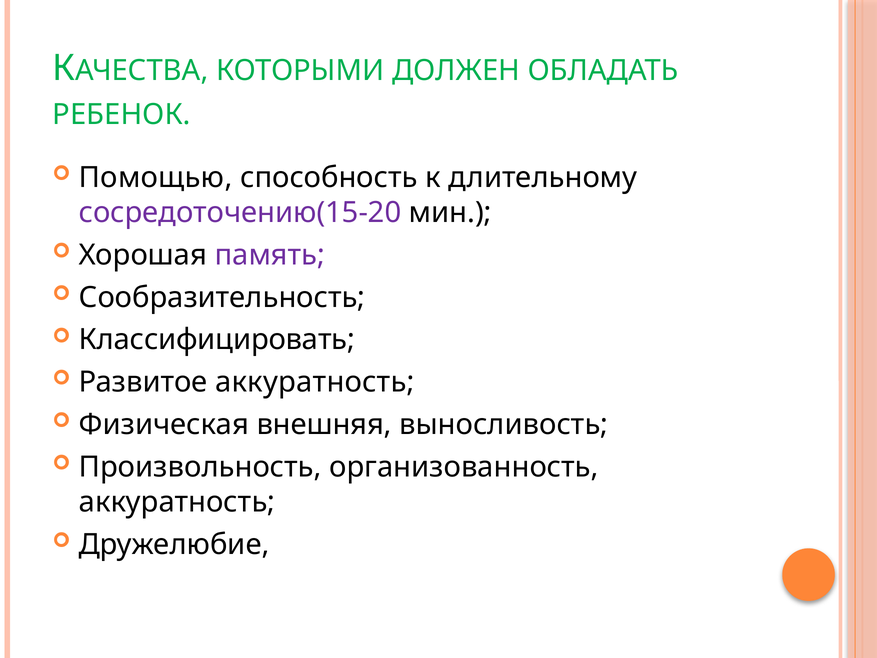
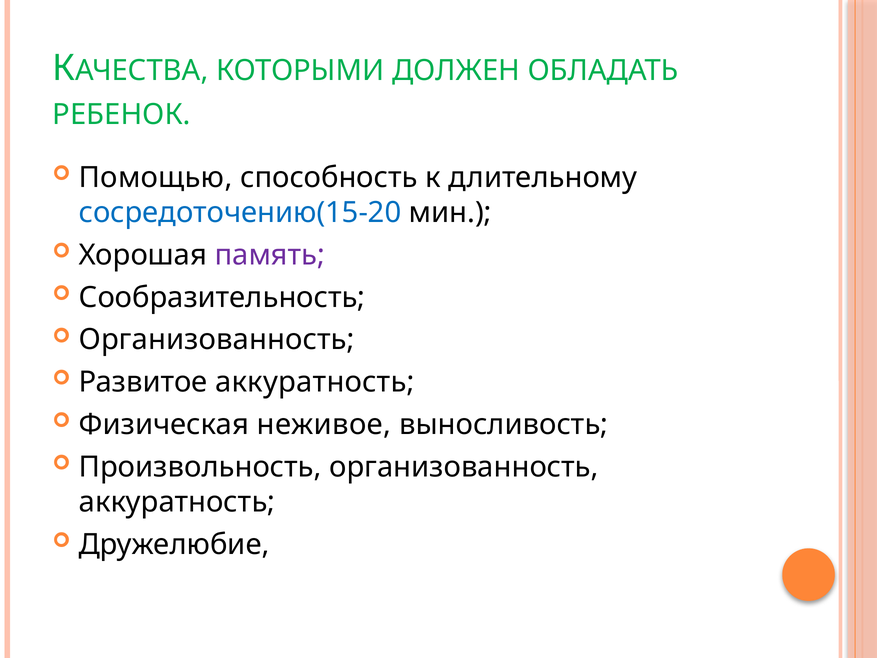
сосредоточению(15-20 colour: purple -> blue
Классифицировать at (217, 340): Классифицировать -> Организованность
внешняя: внешняя -> неживое
